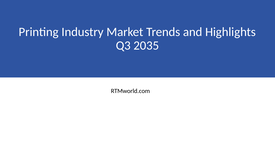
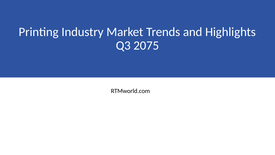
2035: 2035 -> 2075
